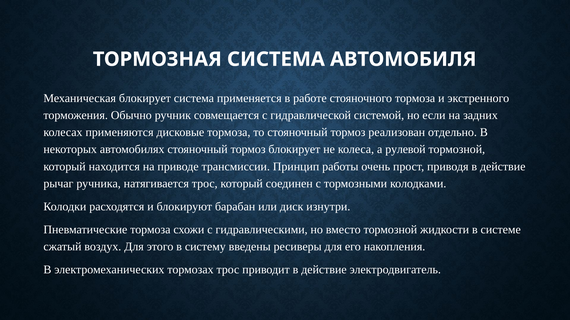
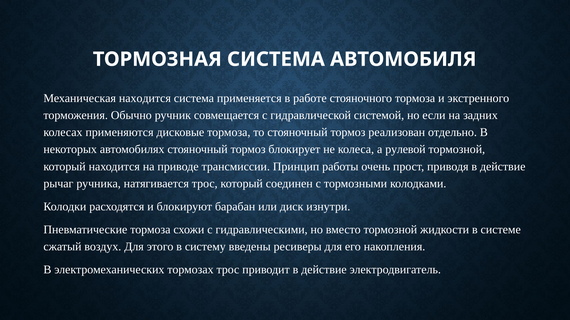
Механическая блокирует: блокирует -> находится
